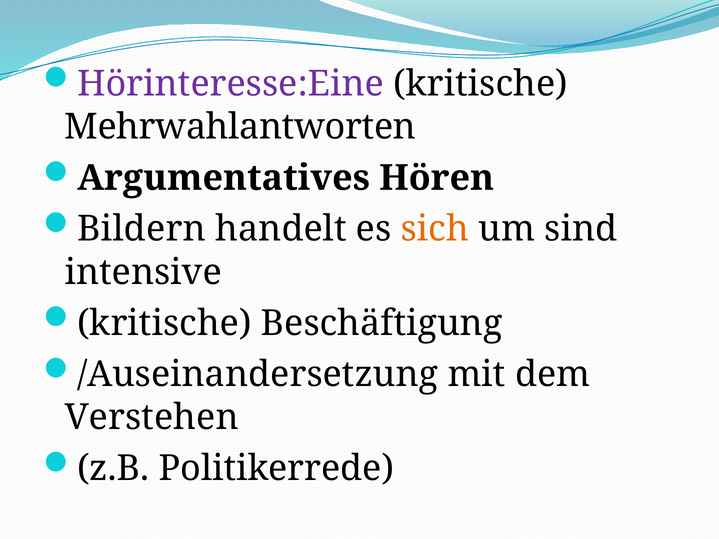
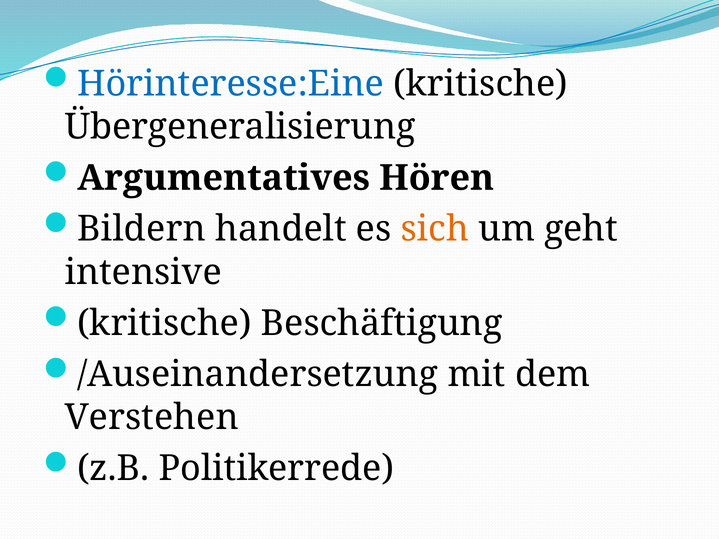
Hörinteresse:Eine colour: purple -> blue
Mehrwahlantworten: Mehrwahlantworten -> Übergeneralisierung
sind: sind -> geht
